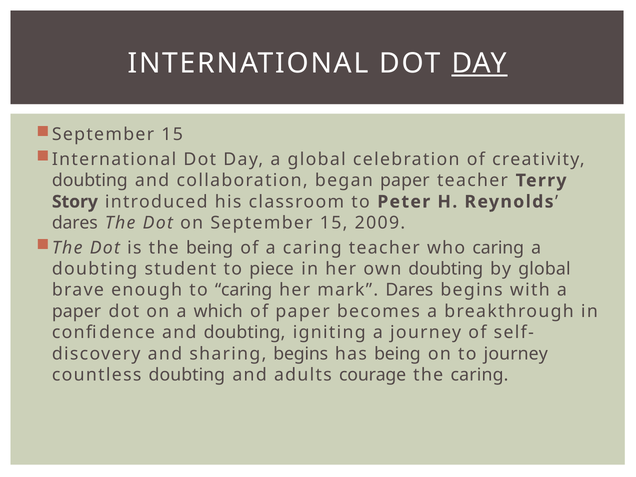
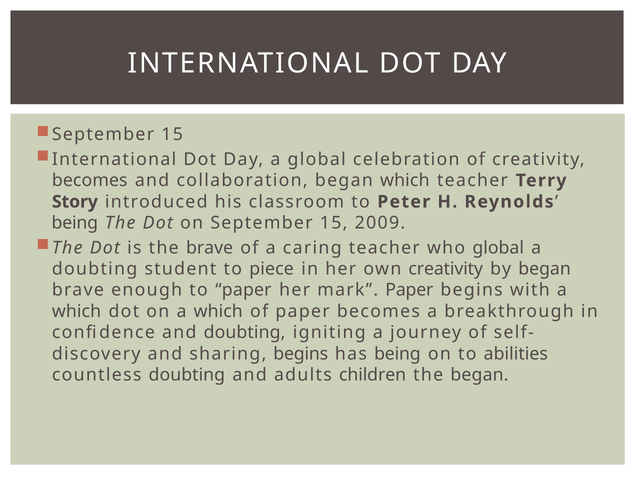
DAY at (479, 63) underline: present -> none
doubting at (90, 181): doubting -> becomes
began paper: paper -> which
dares at (75, 223): dares -> being
the being: being -> brave
who caring: caring -> global
own doubting: doubting -> creativity
by global: global -> began
to caring: caring -> paper
mark Dares: Dares -> Paper
paper at (77, 311): paper -> which
to journey: journey -> abilities
courage: courage -> children
the caring: caring -> began
